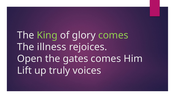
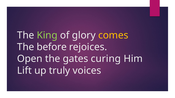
comes at (113, 35) colour: light green -> yellow
illness: illness -> before
gates comes: comes -> curing
